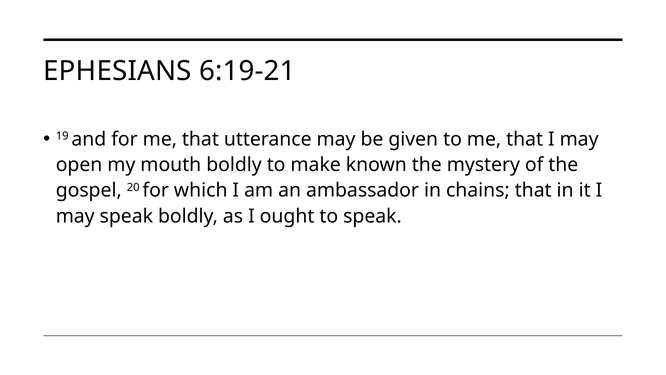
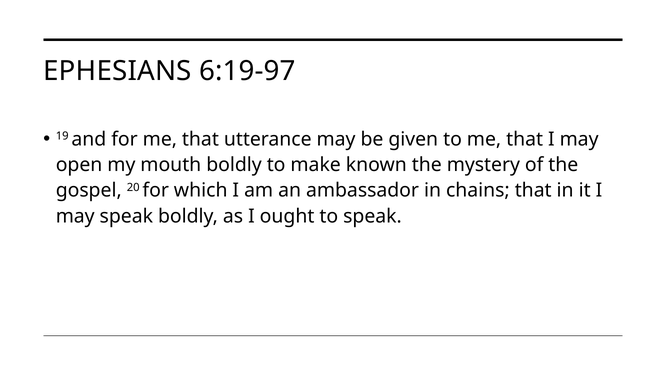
6:19-21: 6:19-21 -> 6:19-97
